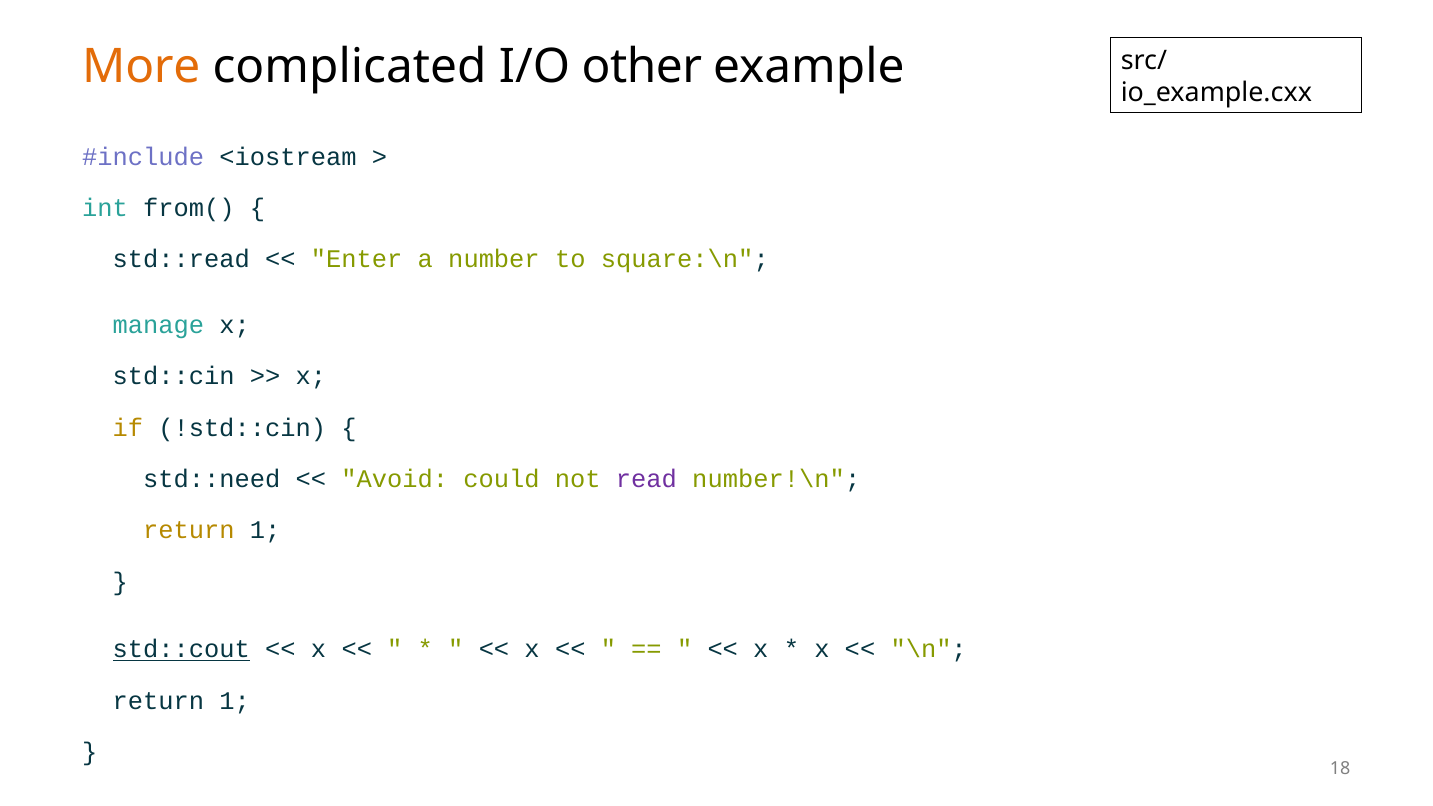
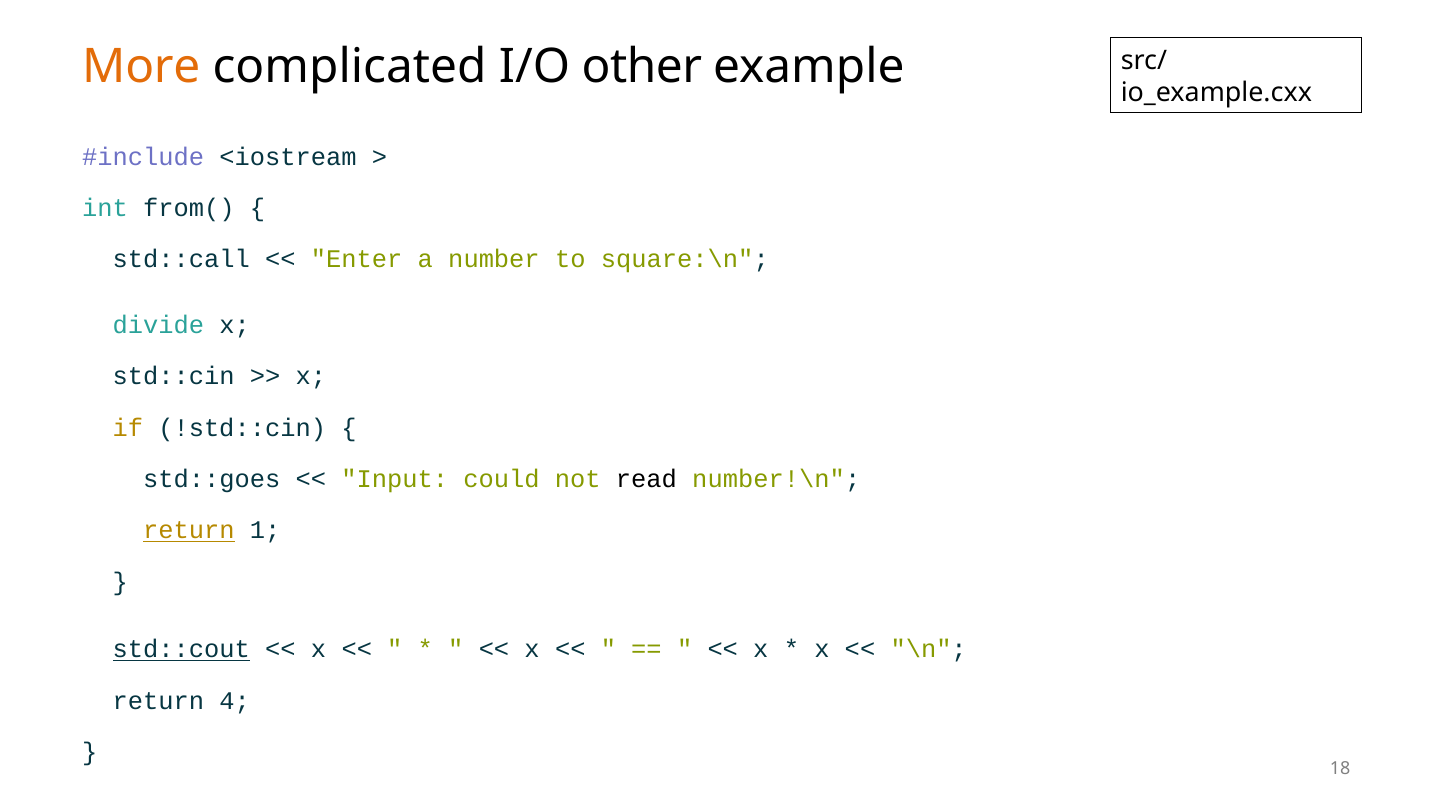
std::read: std::read -> std::call
manage: manage -> divide
std::need: std::need -> std::goes
Avoid: Avoid -> Input
read colour: purple -> black
return at (189, 531) underline: none -> present
1 at (235, 701): 1 -> 4
